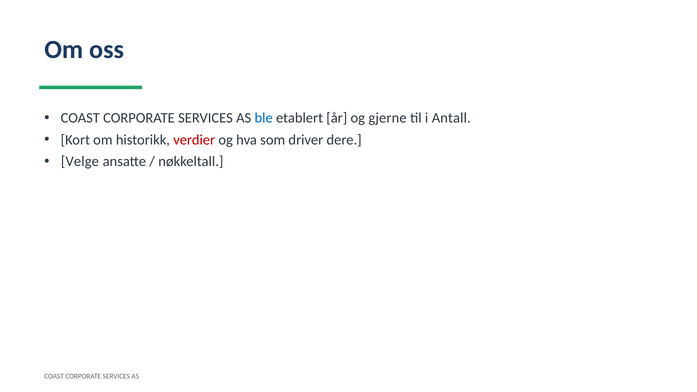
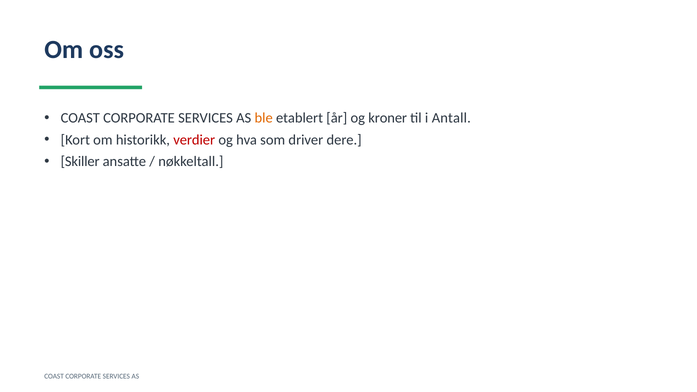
ble colour: blue -> orange
gjerne: gjerne -> kroner
Velge: Velge -> Skiller
